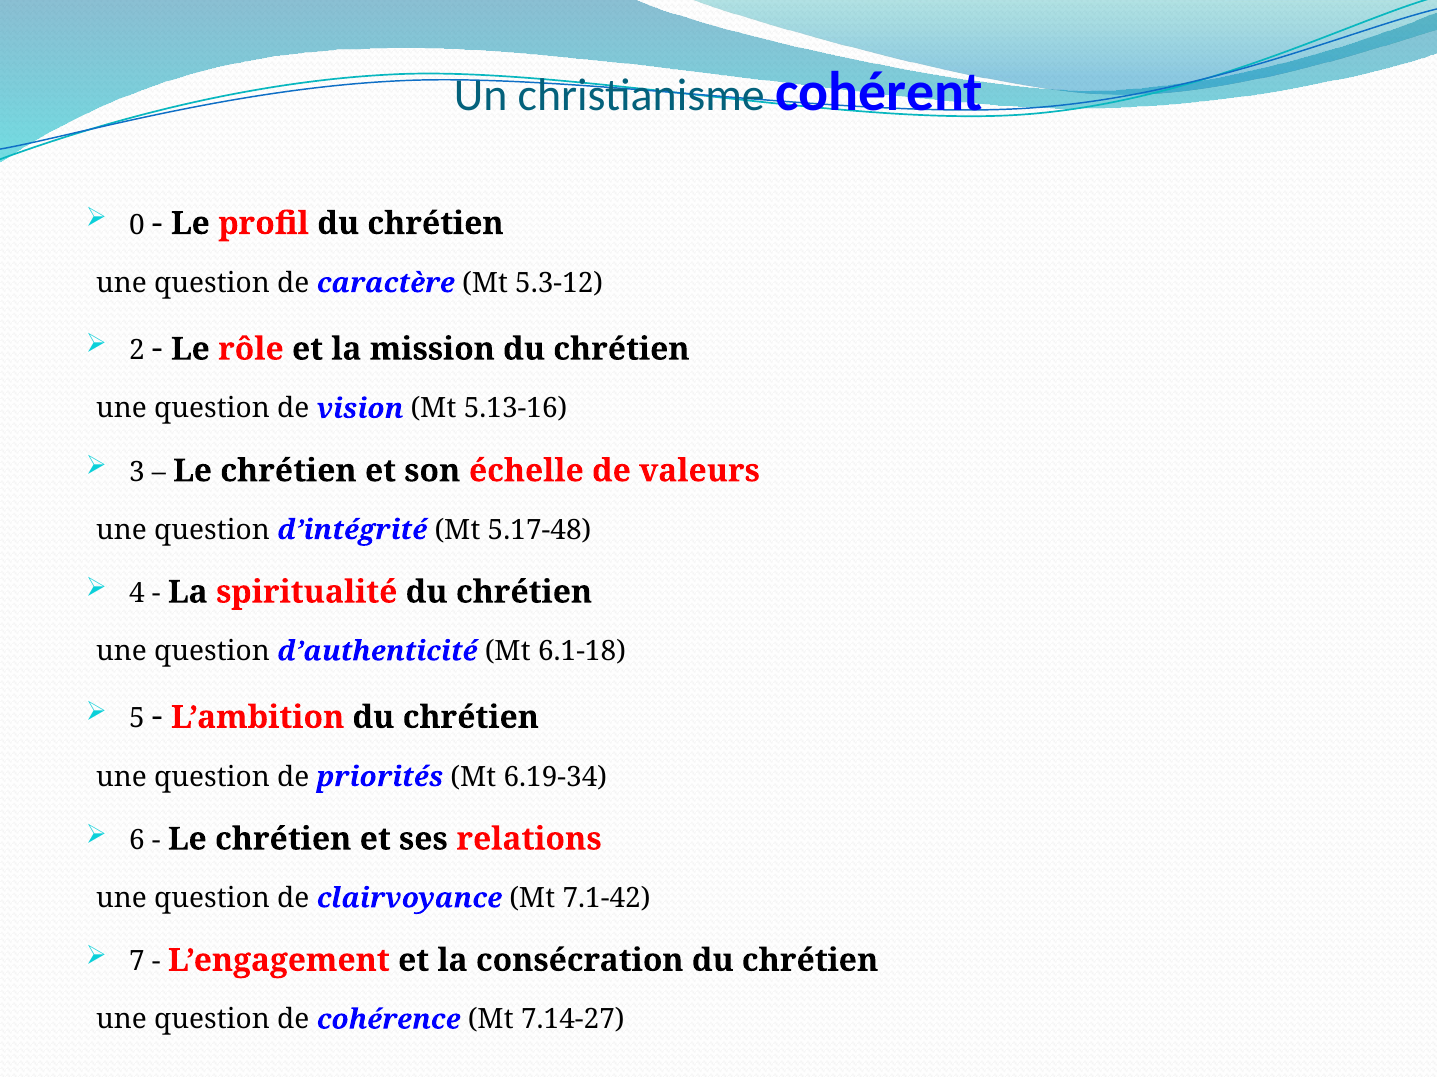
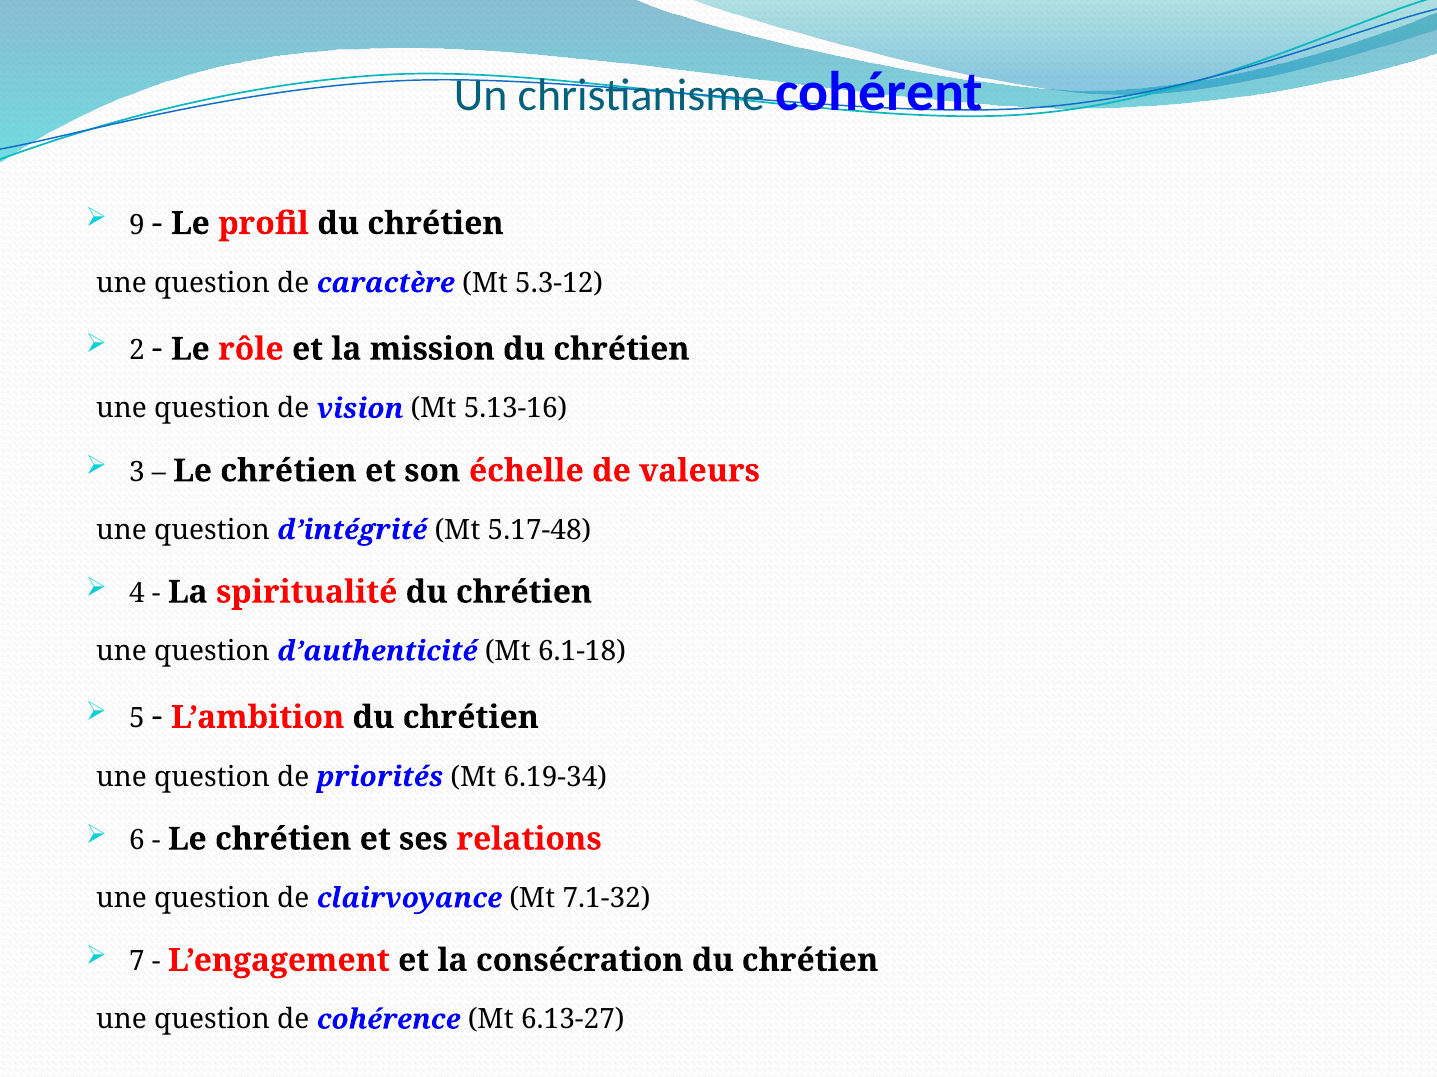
0: 0 -> 9
7.1-42: 7.1-42 -> 7.1-32
7.14-27: 7.14-27 -> 6.13-27
